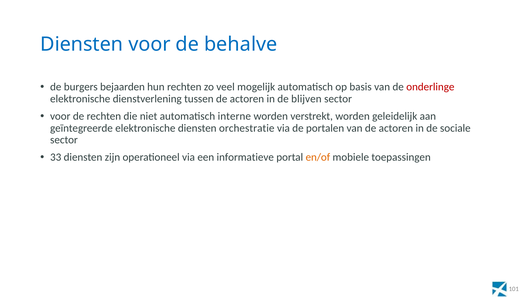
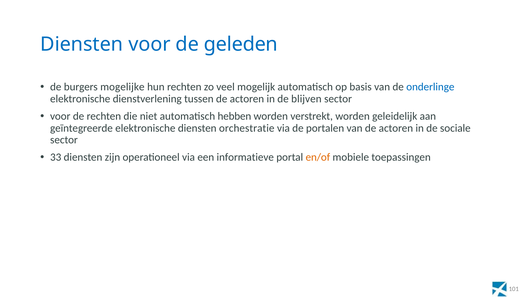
behalve: behalve -> geleden
bejaarden: bejaarden -> mogelijke
onderlinge colour: red -> blue
interne: interne -> hebben
